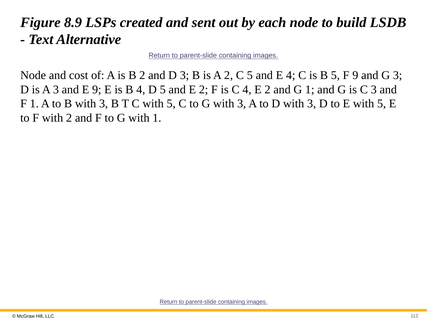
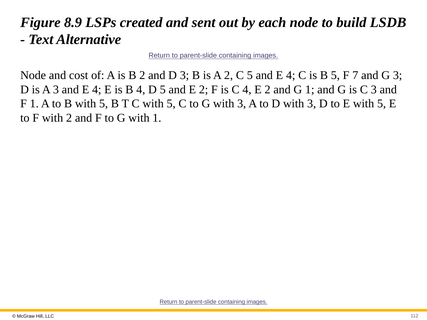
F 9: 9 -> 7
3 and E 9: 9 -> 4
B with 3: 3 -> 5
